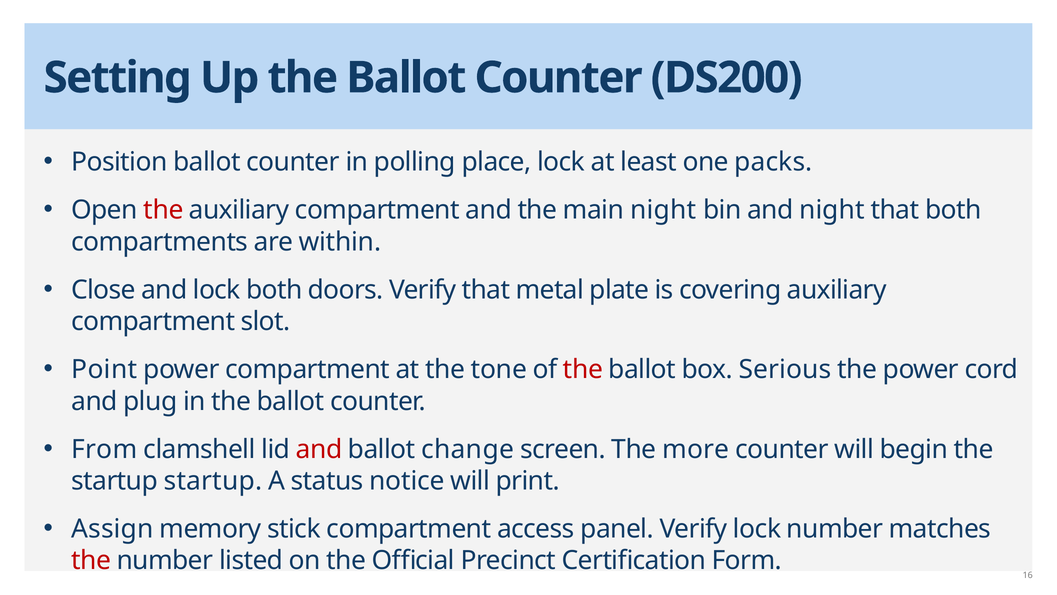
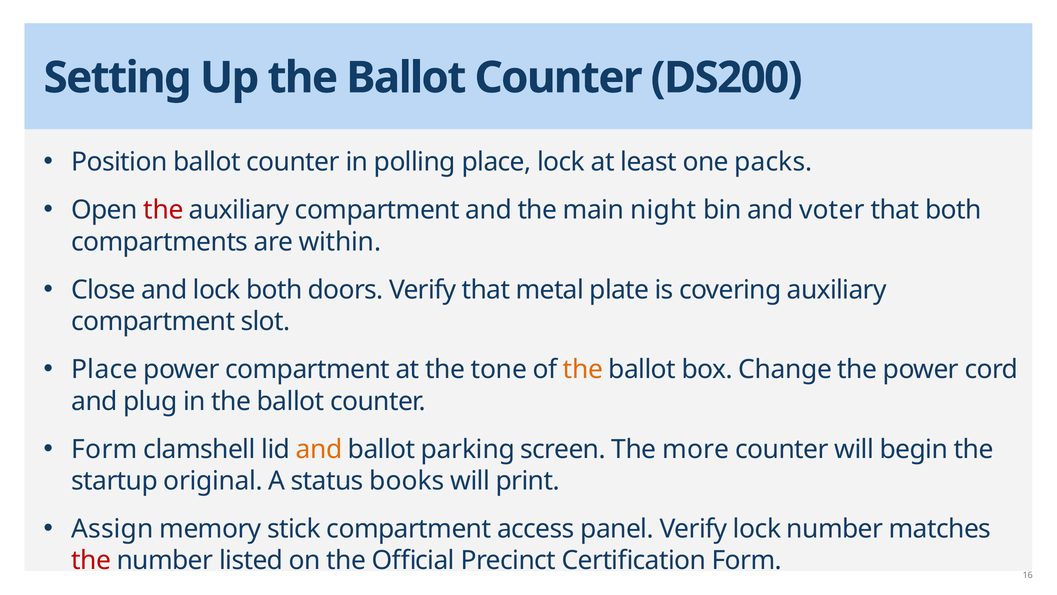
and night: night -> voter
Point at (104, 369): Point -> Place
the at (583, 369) colour: red -> orange
Serious: Serious -> Change
From at (104, 449): From -> Form
and at (319, 449) colour: red -> orange
change: change -> parking
startup startup: startup -> original
notice: notice -> books
